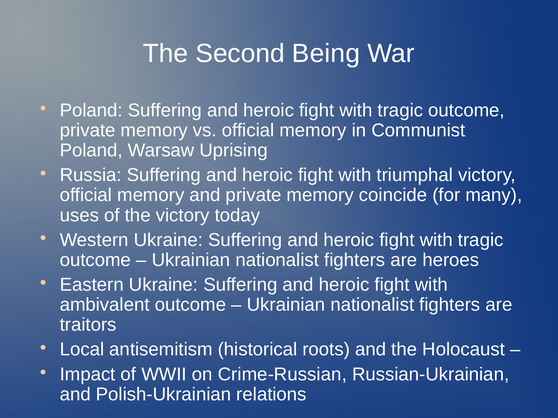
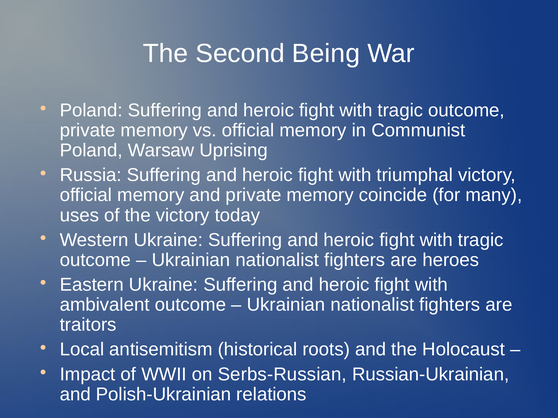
Crime-Russian: Crime-Russian -> Serbs-Russian
